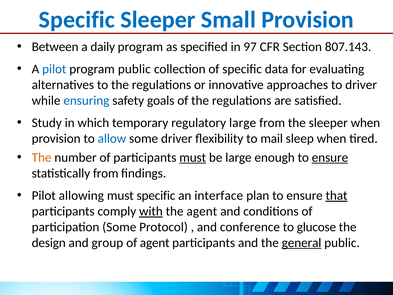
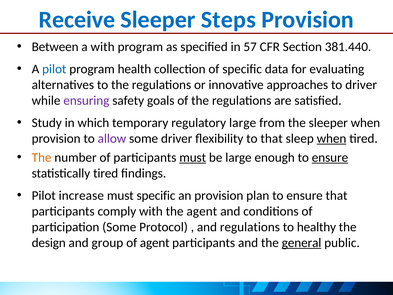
Specific at (77, 20): Specific -> Receive
Small: Small -> Steps
a daily: daily -> with
97: 97 -> 57
807.143: 807.143 -> 381.440
program public: public -> health
ensuring colour: blue -> purple
allow colour: blue -> purple
to mail: mail -> that
when at (332, 138) underline: none -> present
statistically from: from -> tired
allowing: allowing -> increase
an interface: interface -> provision
that at (337, 195) underline: present -> none
with at (151, 211) underline: present -> none
and conference: conference -> regulations
glucose: glucose -> healthy
